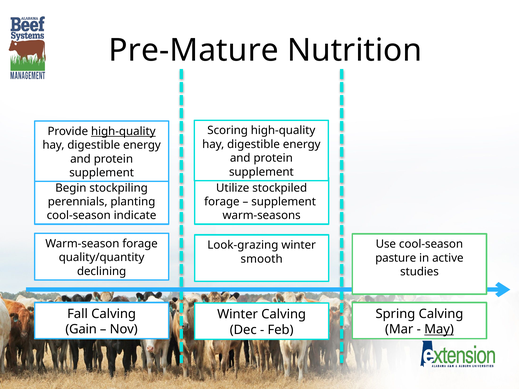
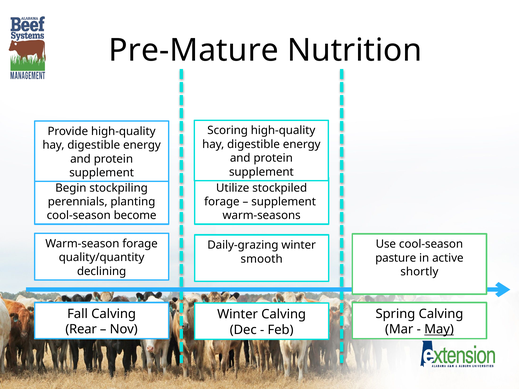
high-quality at (123, 131) underline: present -> none
indicate: indicate -> become
Look-grazing: Look-grazing -> Daily-grazing
studies: studies -> shortly
Gain: Gain -> Rear
